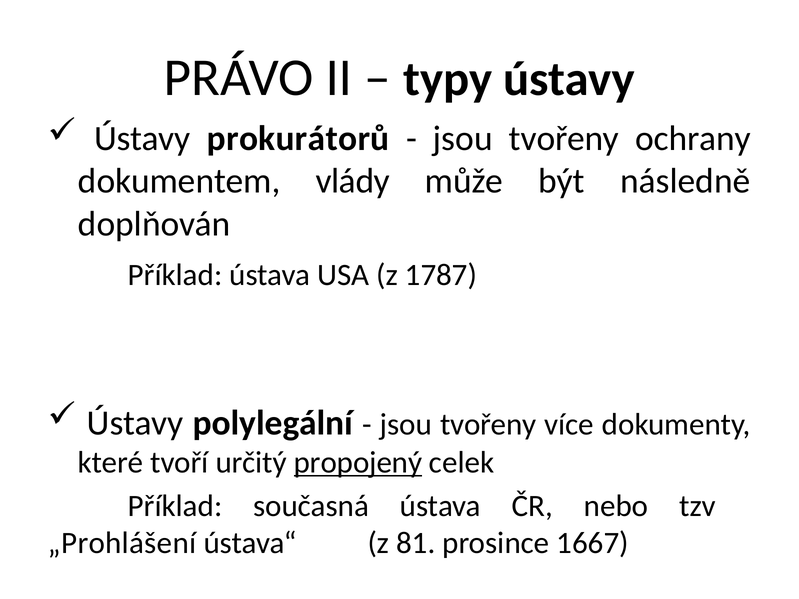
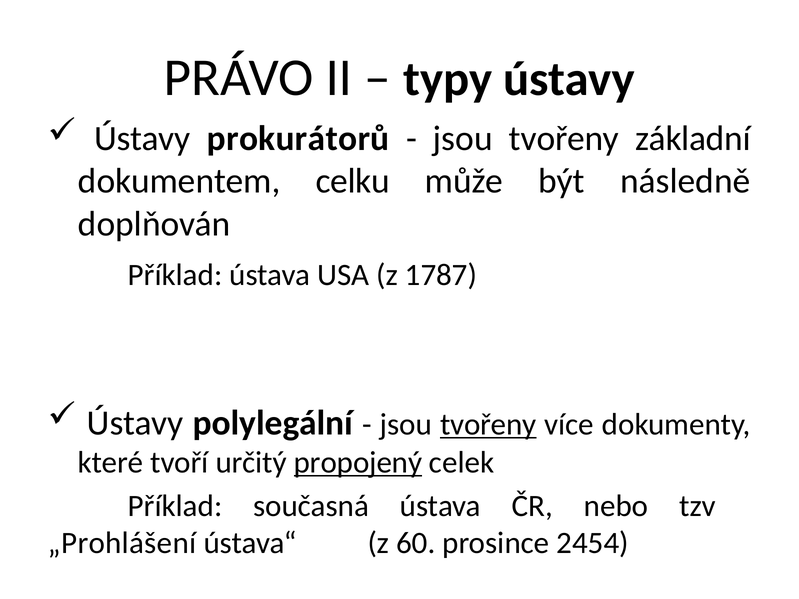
ochrany: ochrany -> základní
vlády: vlády -> celku
tvořeny at (488, 425) underline: none -> present
81: 81 -> 60
1667: 1667 -> 2454
